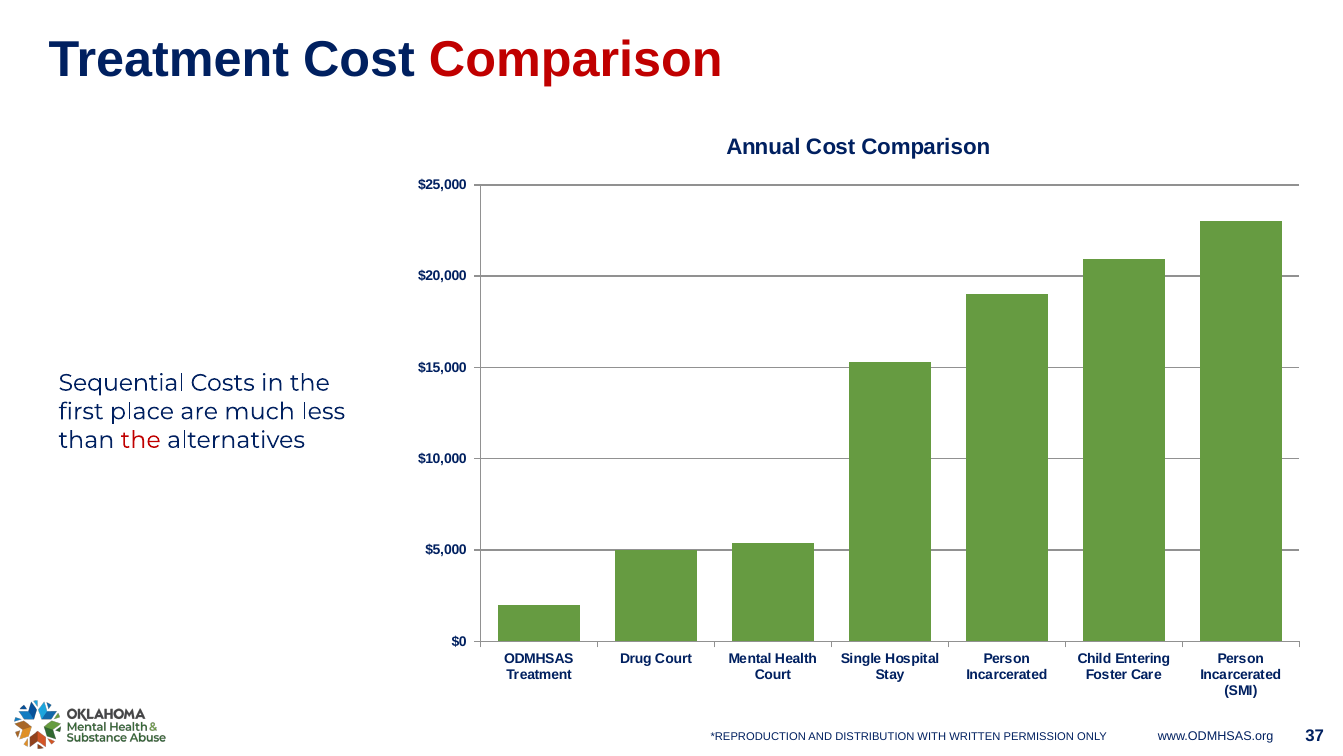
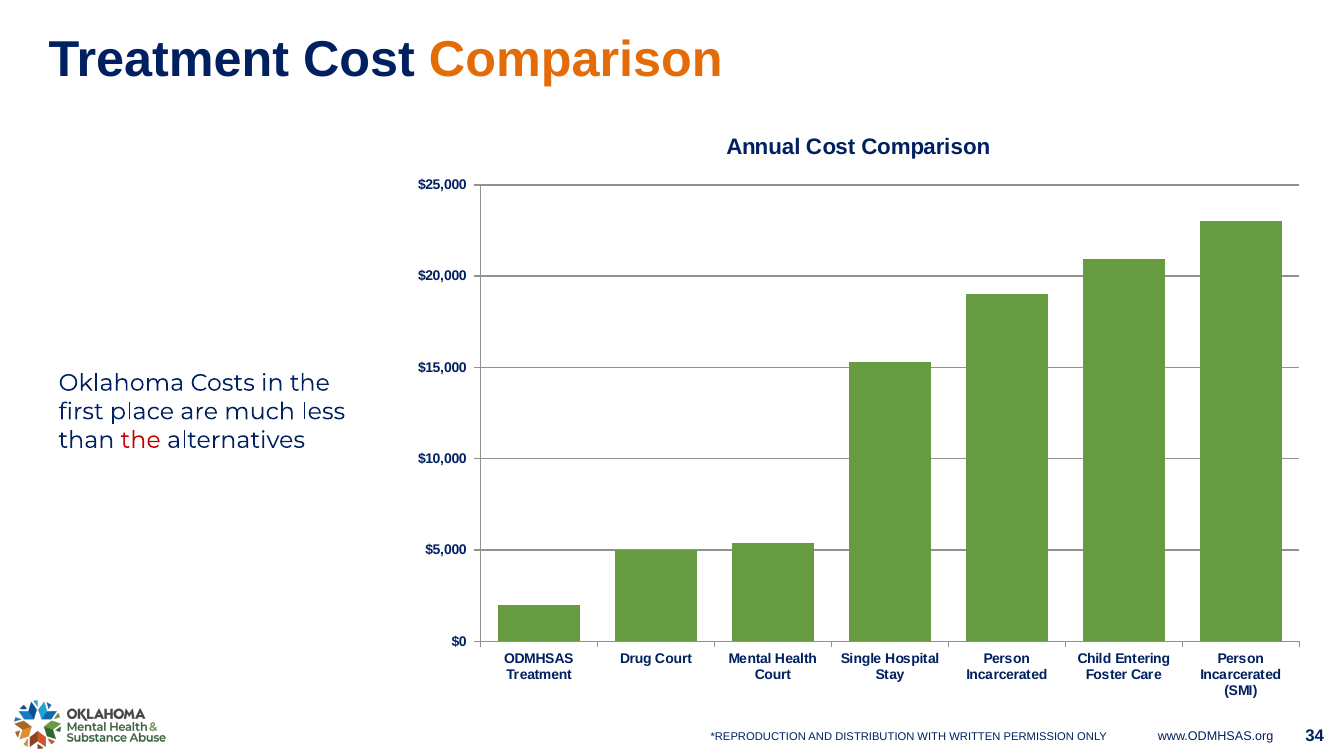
Comparison at (576, 60) colour: red -> orange
Sequential: Sequential -> Oklahoma
37: 37 -> 34
